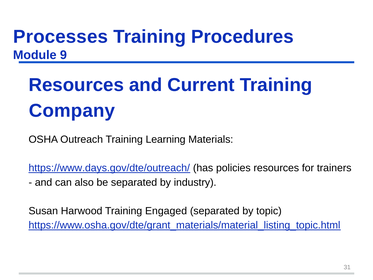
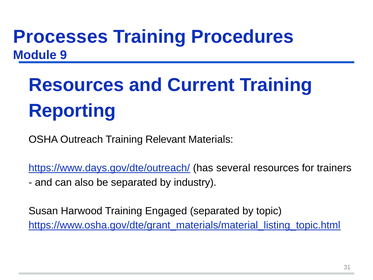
Company: Company -> Reporting
Learning: Learning -> Relevant
policies: policies -> several
